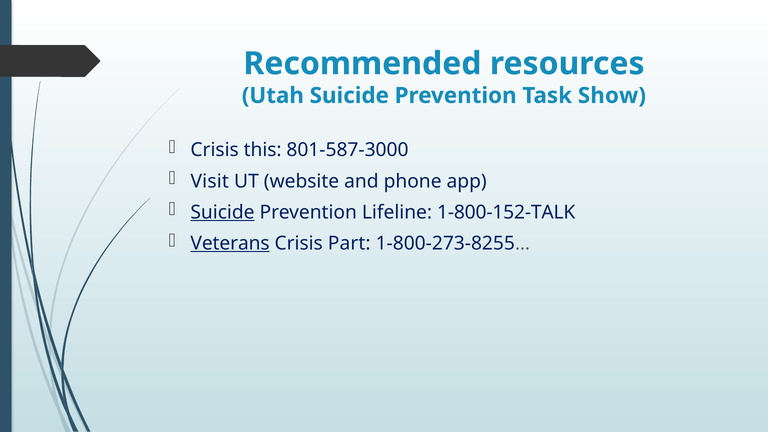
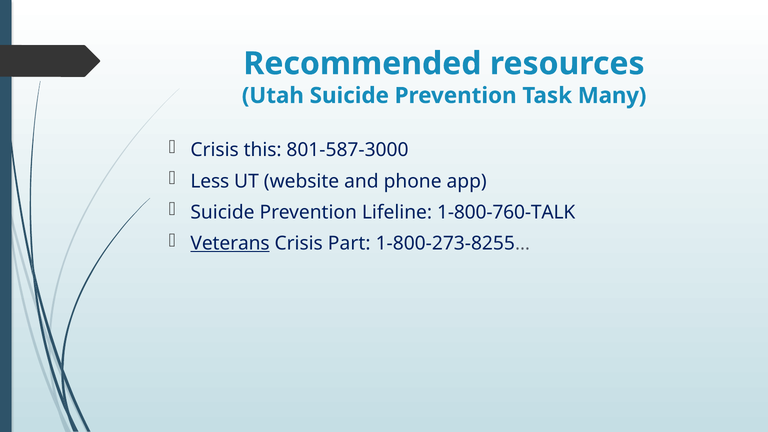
Show: Show -> Many
Visit: Visit -> Less
Suicide at (223, 212) underline: present -> none
1-800-152-TALK: 1-800-152-TALK -> 1-800-760-TALK
